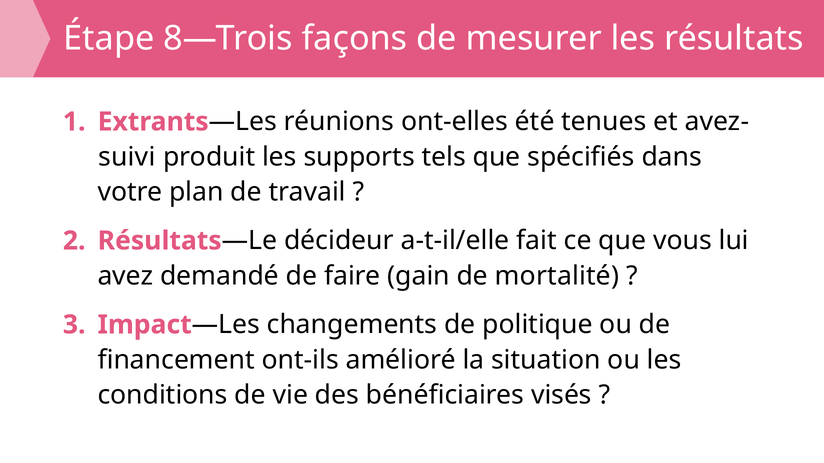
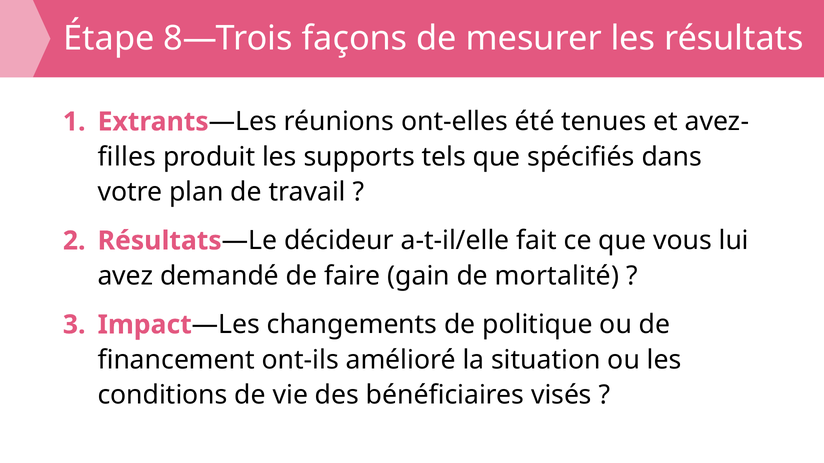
suivi: suivi -> filles
